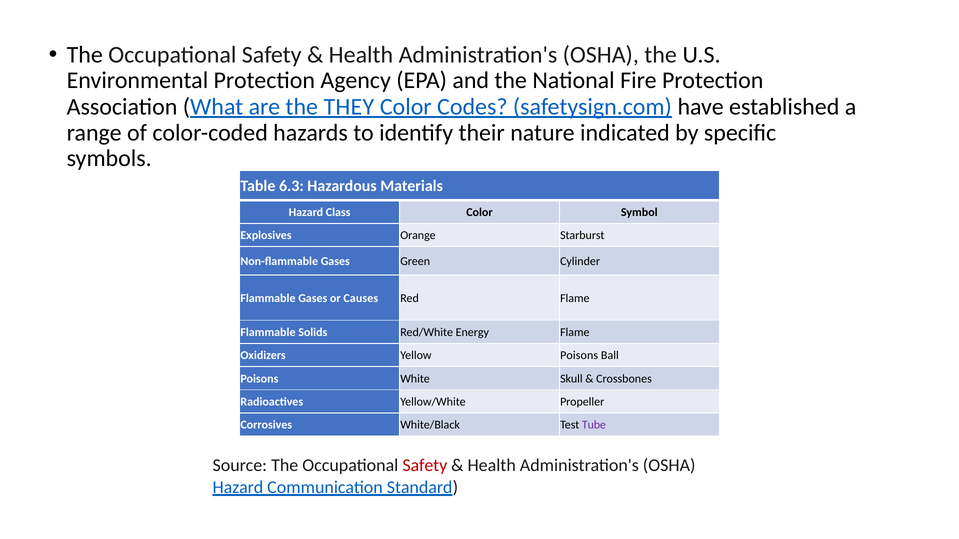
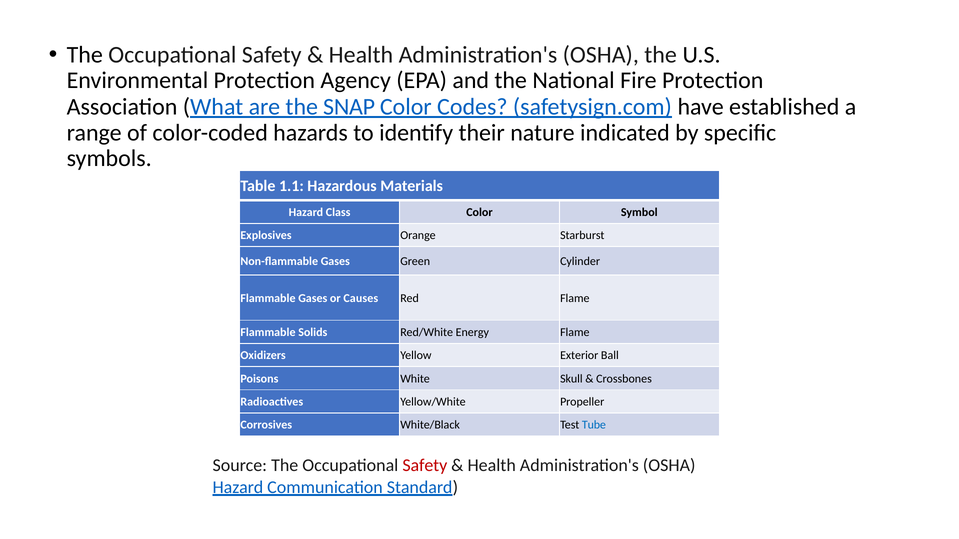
THEY: THEY -> SNAP
6.3: 6.3 -> 1.1
Yellow Poisons: Poisons -> Exterior
Tube colour: purple -> blue
